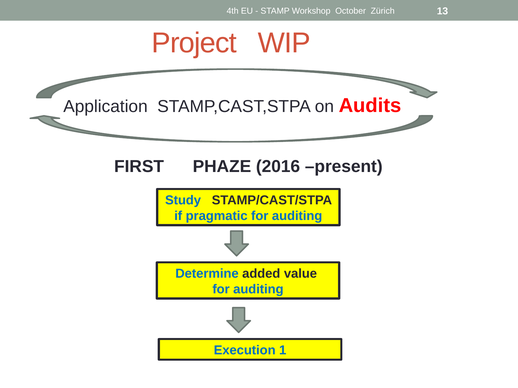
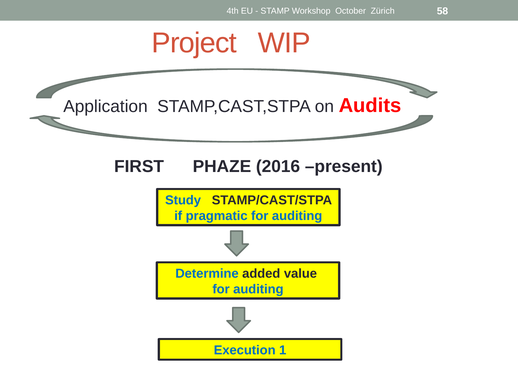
13: 13 -> 58
